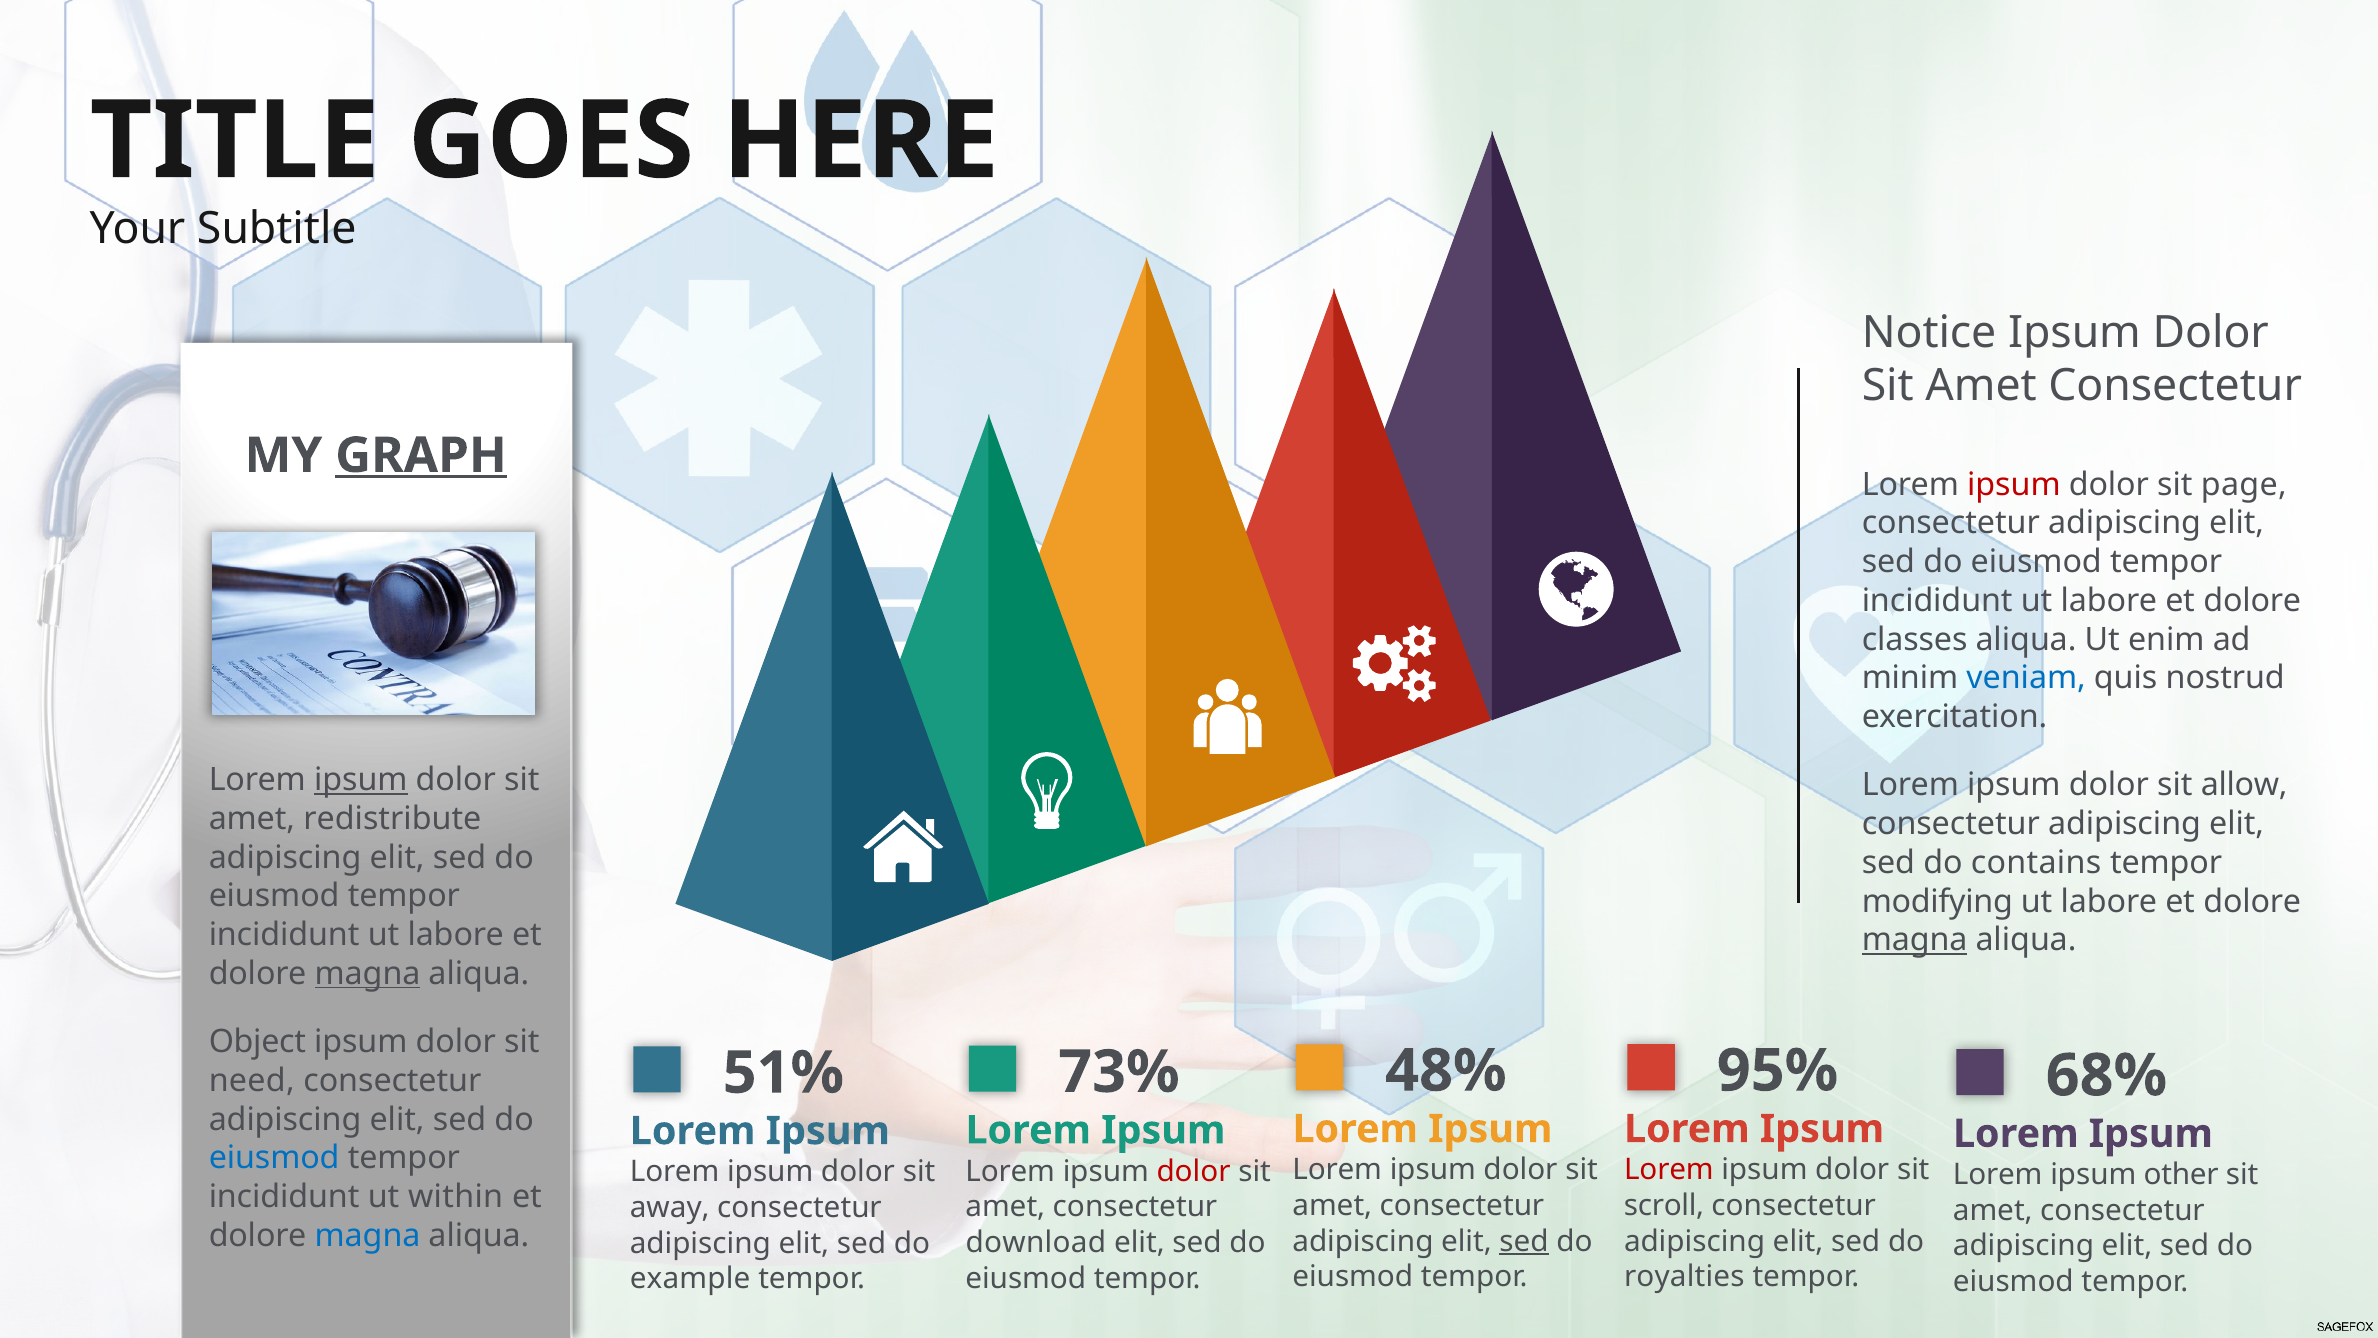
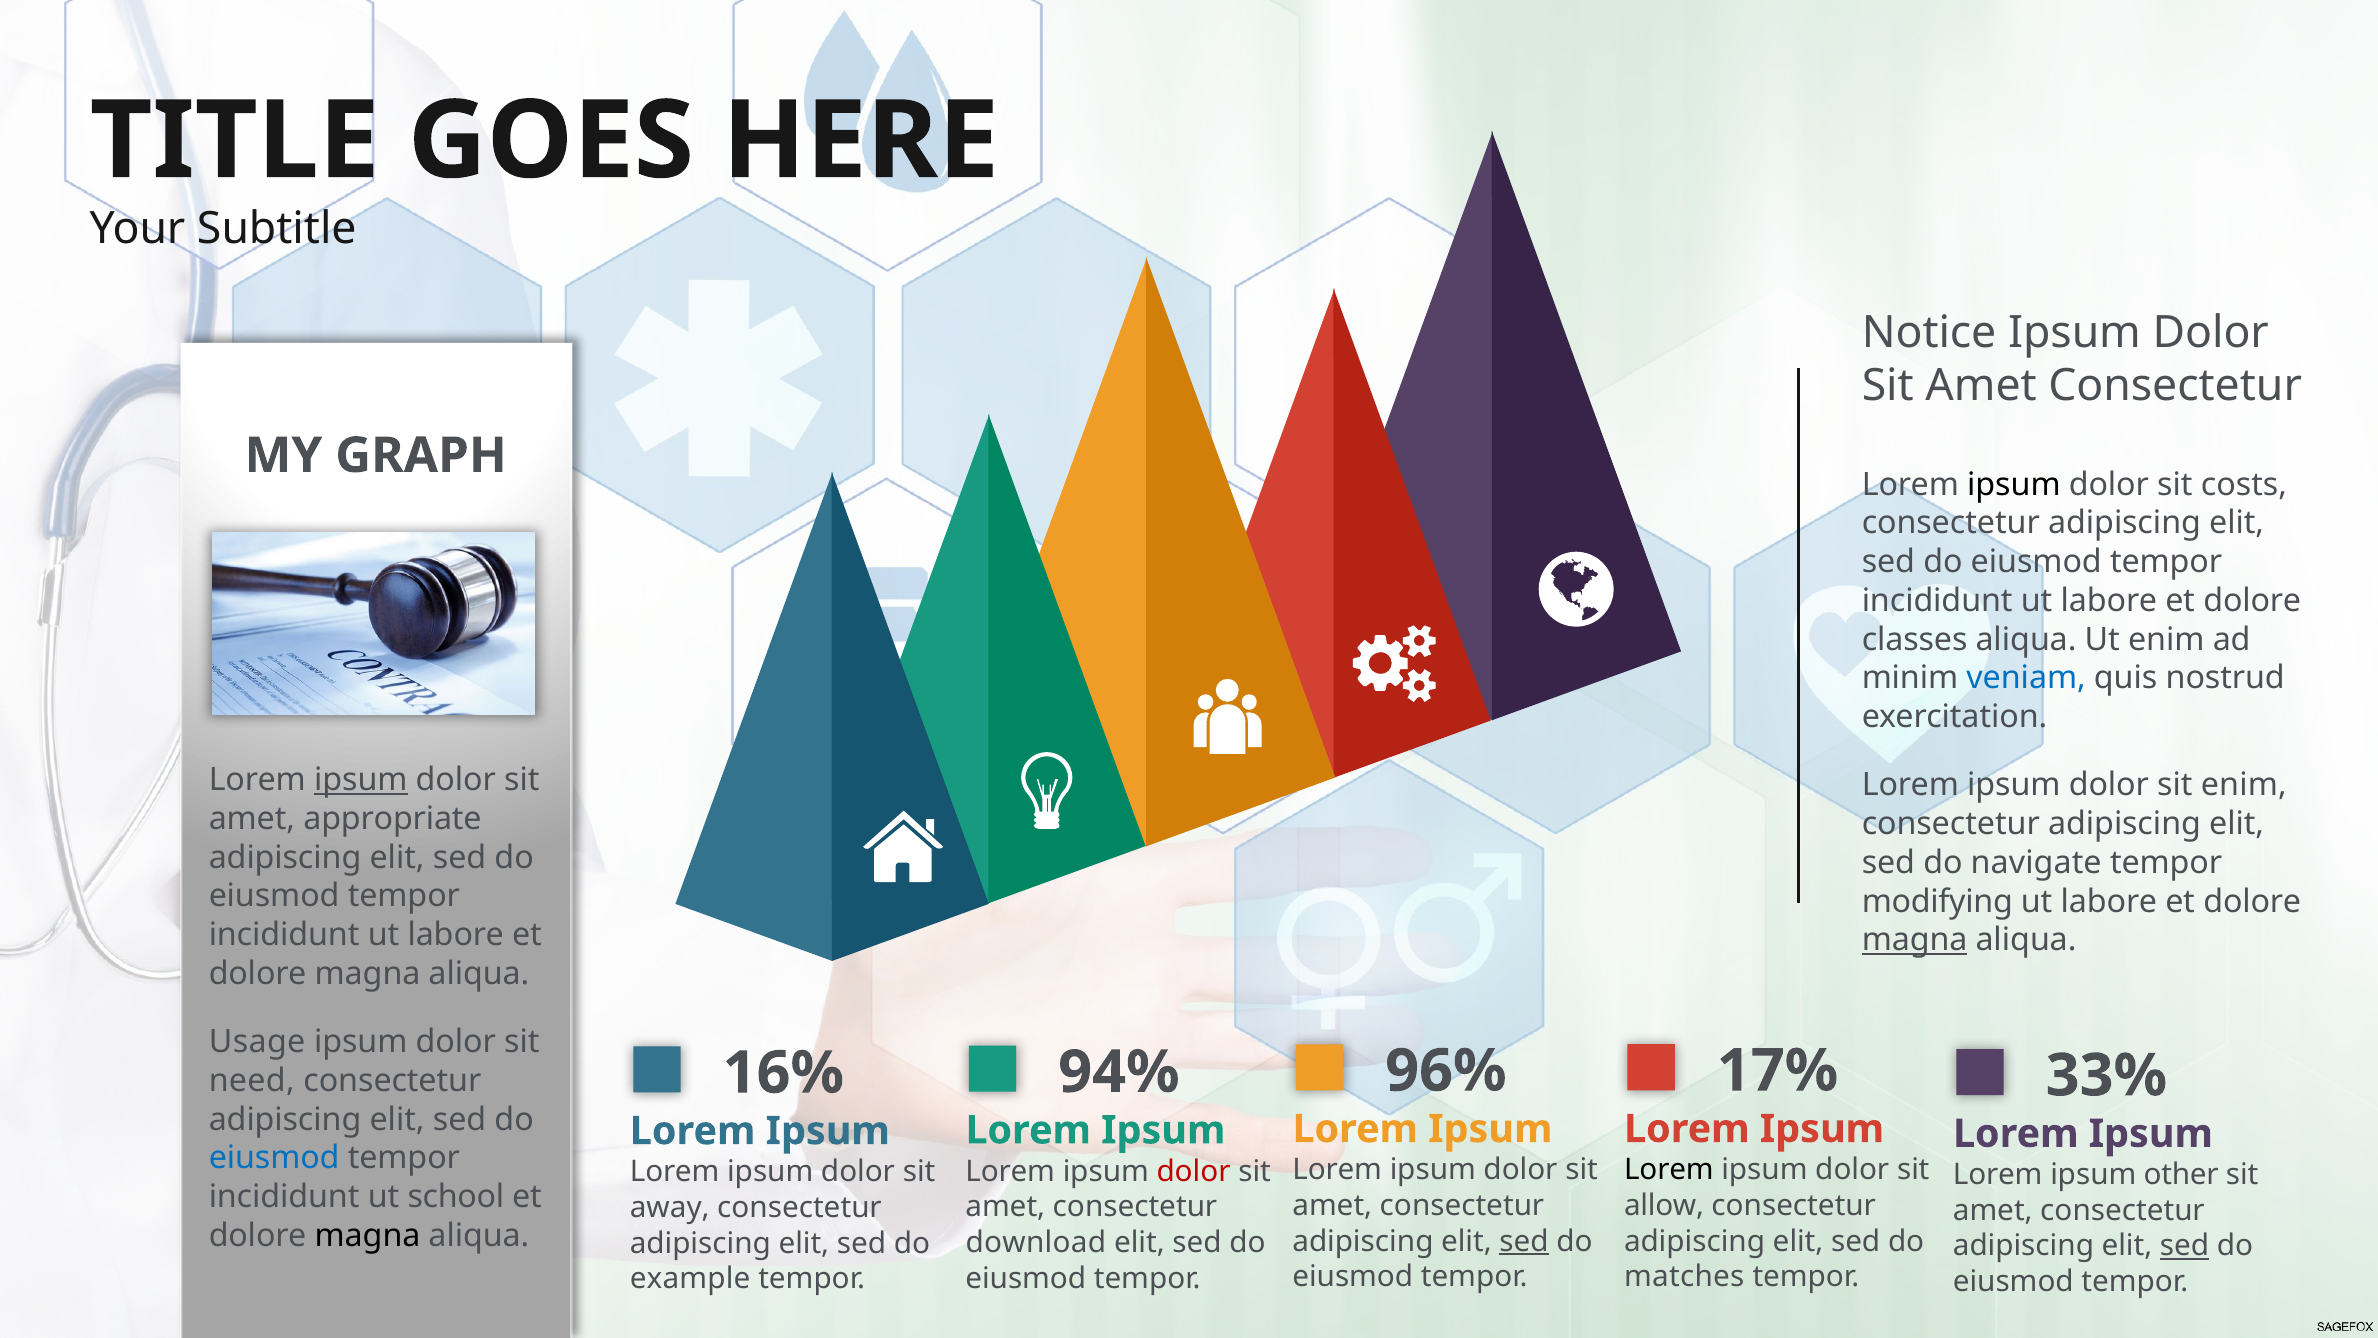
GRAPH underline: present -> none
ipsum at (2014, 484) colour: red -> black
page: page -> costs
sit allow: allow -> enim
redistribute: redistribute -> appropriate
contains: contains -> navigate
magna at (368, 973) underline: present -> none
Object: Object -> Usage
95%: 95% -> 17%
48%: 48% -> 96%
73%: 73% -> 94%
51%: 51% -> 16%
68%: 68% -> 33%
Lorem at (1669, 1170) colour: red -> black
within: within -> school
scroll: scroll -> allow
magna at (368, 1235) colour: blue -> black
sed at (2185, 1246) underline: none -> present
royalties: royalties -> matches
